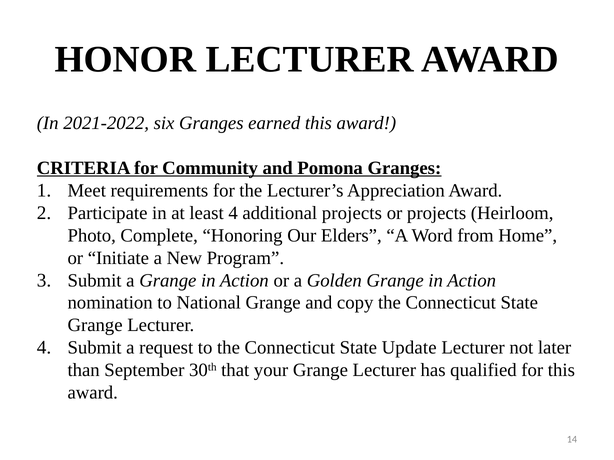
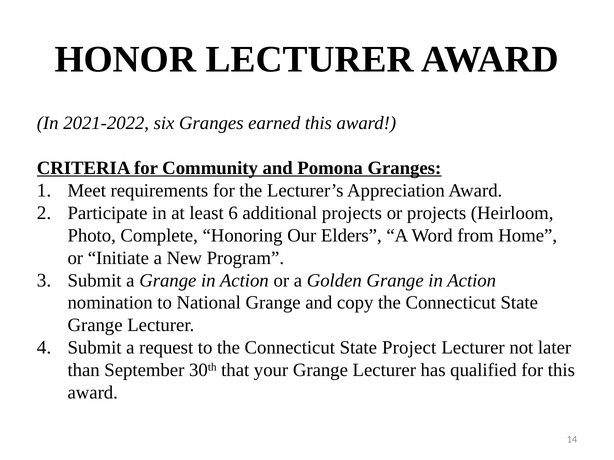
least 4: 4 -> 6
Update: Update -> Project
